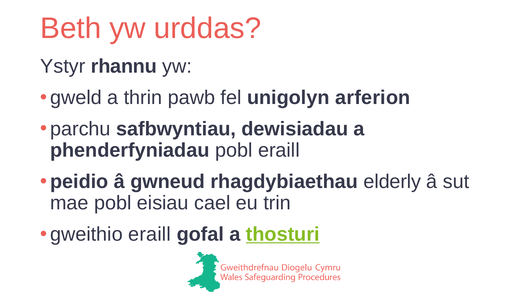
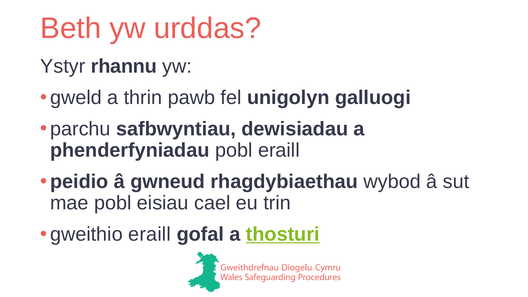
arferion: arferion -> galluogi
elderly: elderly -> wybod
